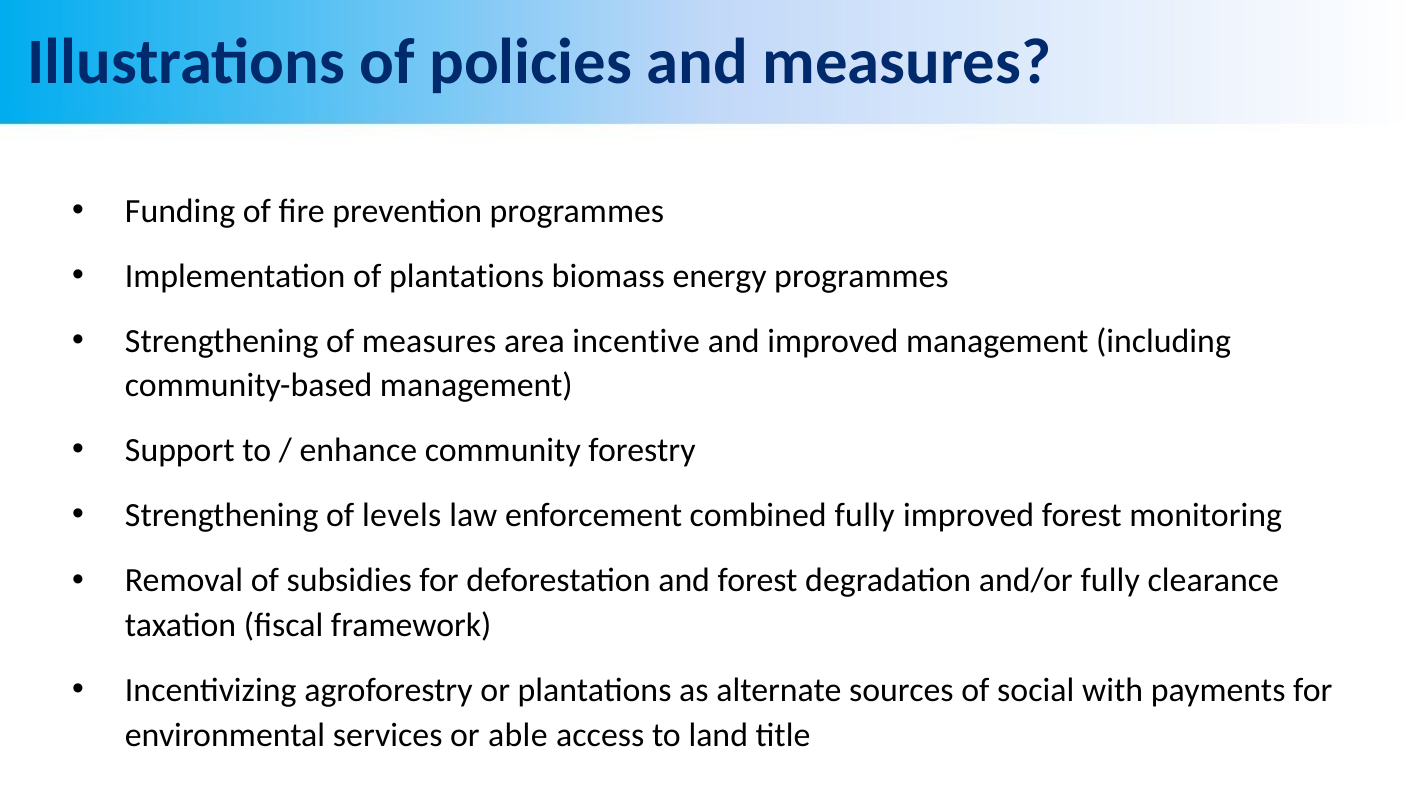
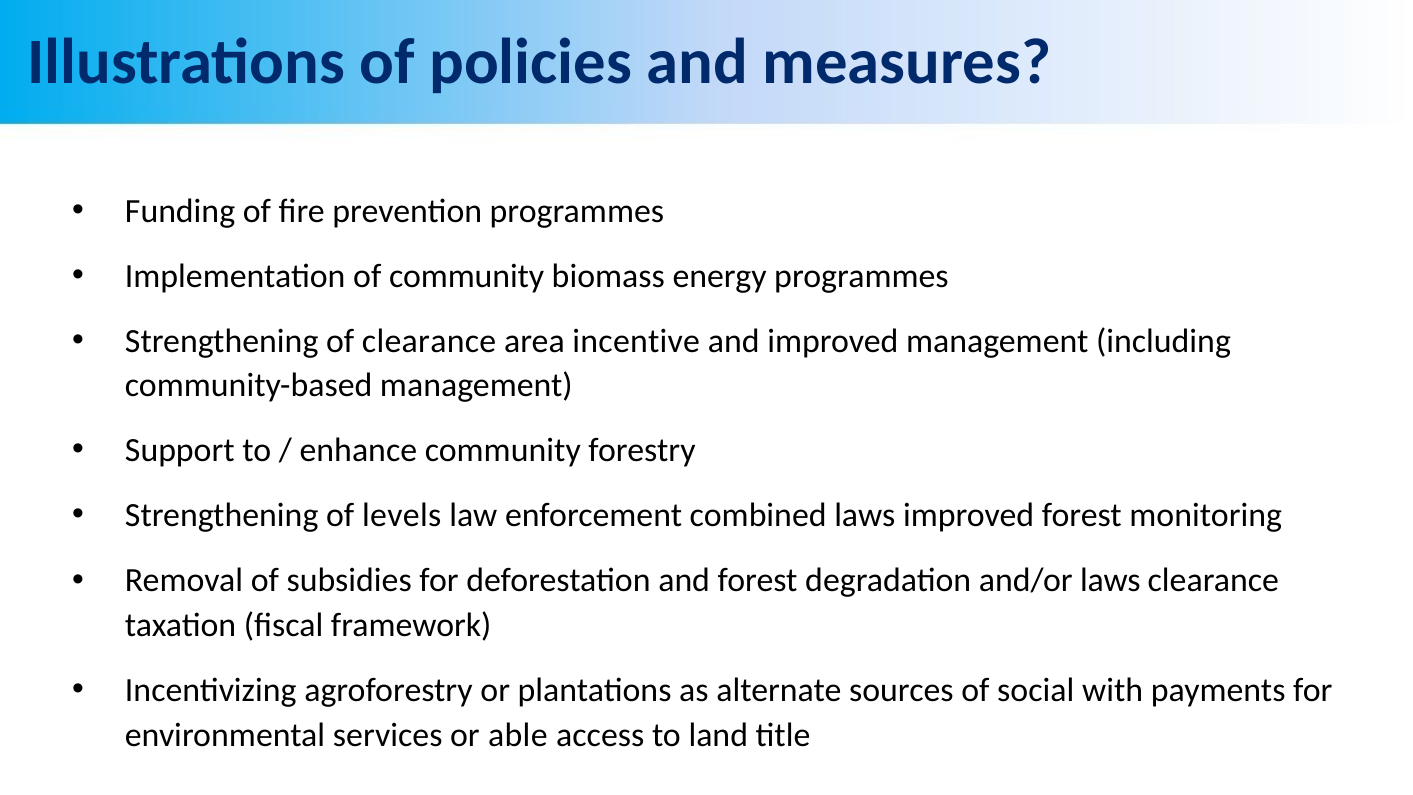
of plantations: plantations -> community
of measures: measures -> clearance
combined fully: fully -> laws
and/or fully: fully -> laws
